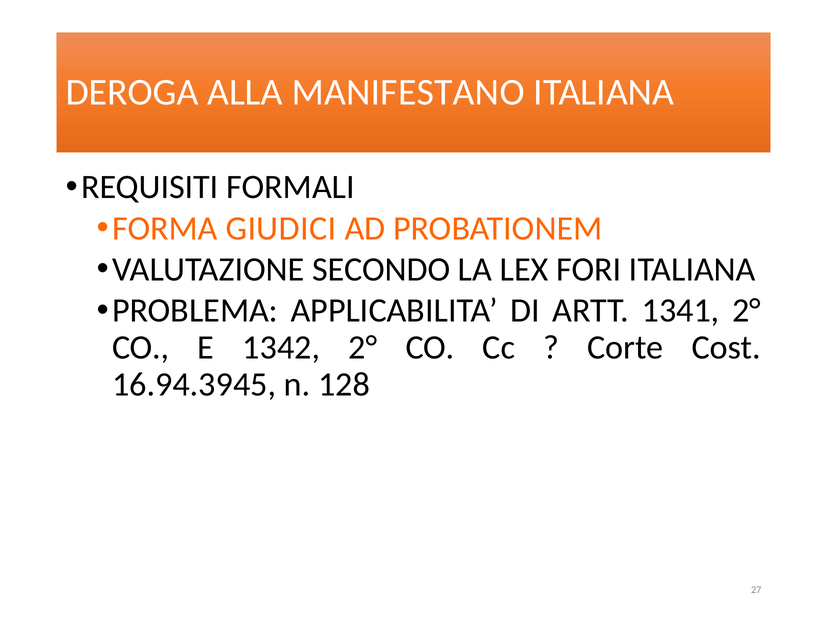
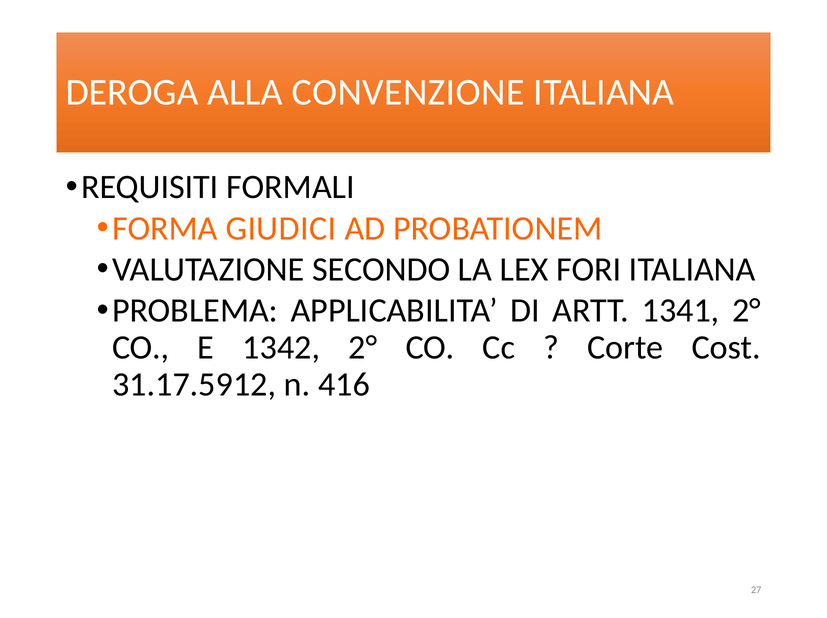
MANIFESTANO: MANIFESTANO -> CONVENZIONE
16.94.3945: 16.94.3945 -> 31.17.5912
128: 128 -> 416
